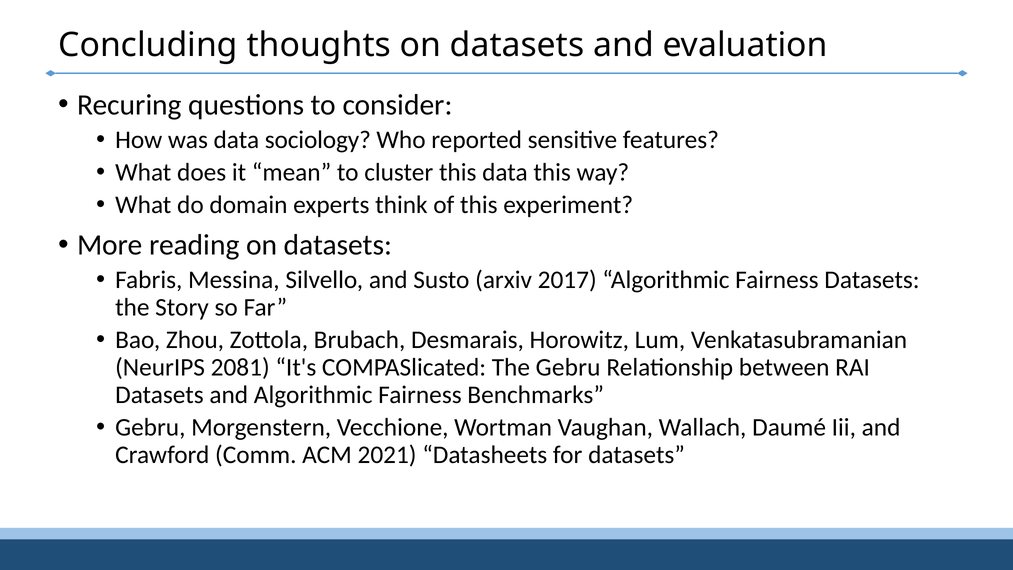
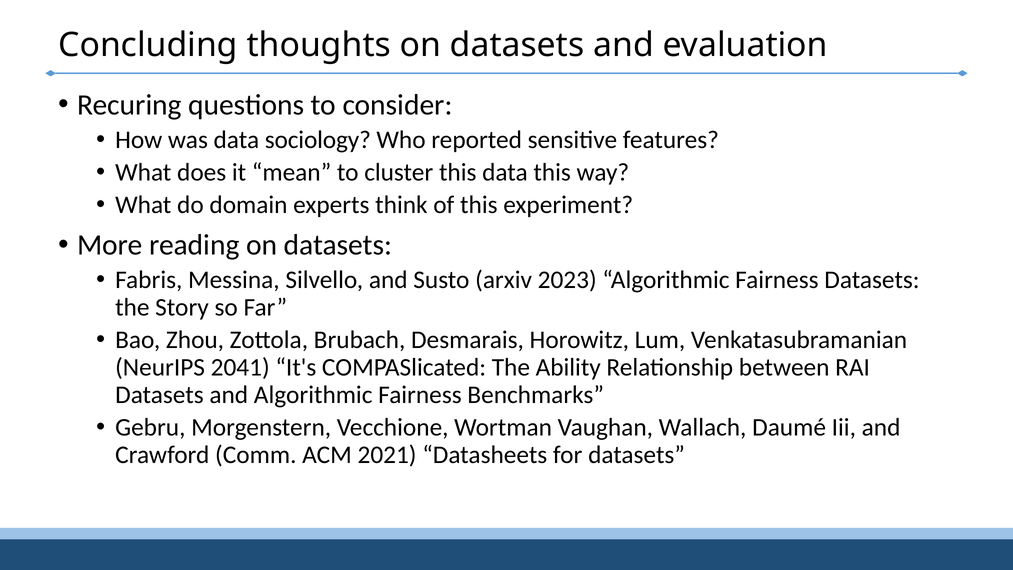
2017: 2017 -> 2023
2081: 2081 -> 2041
The Gebru: Gebru -> Ability
